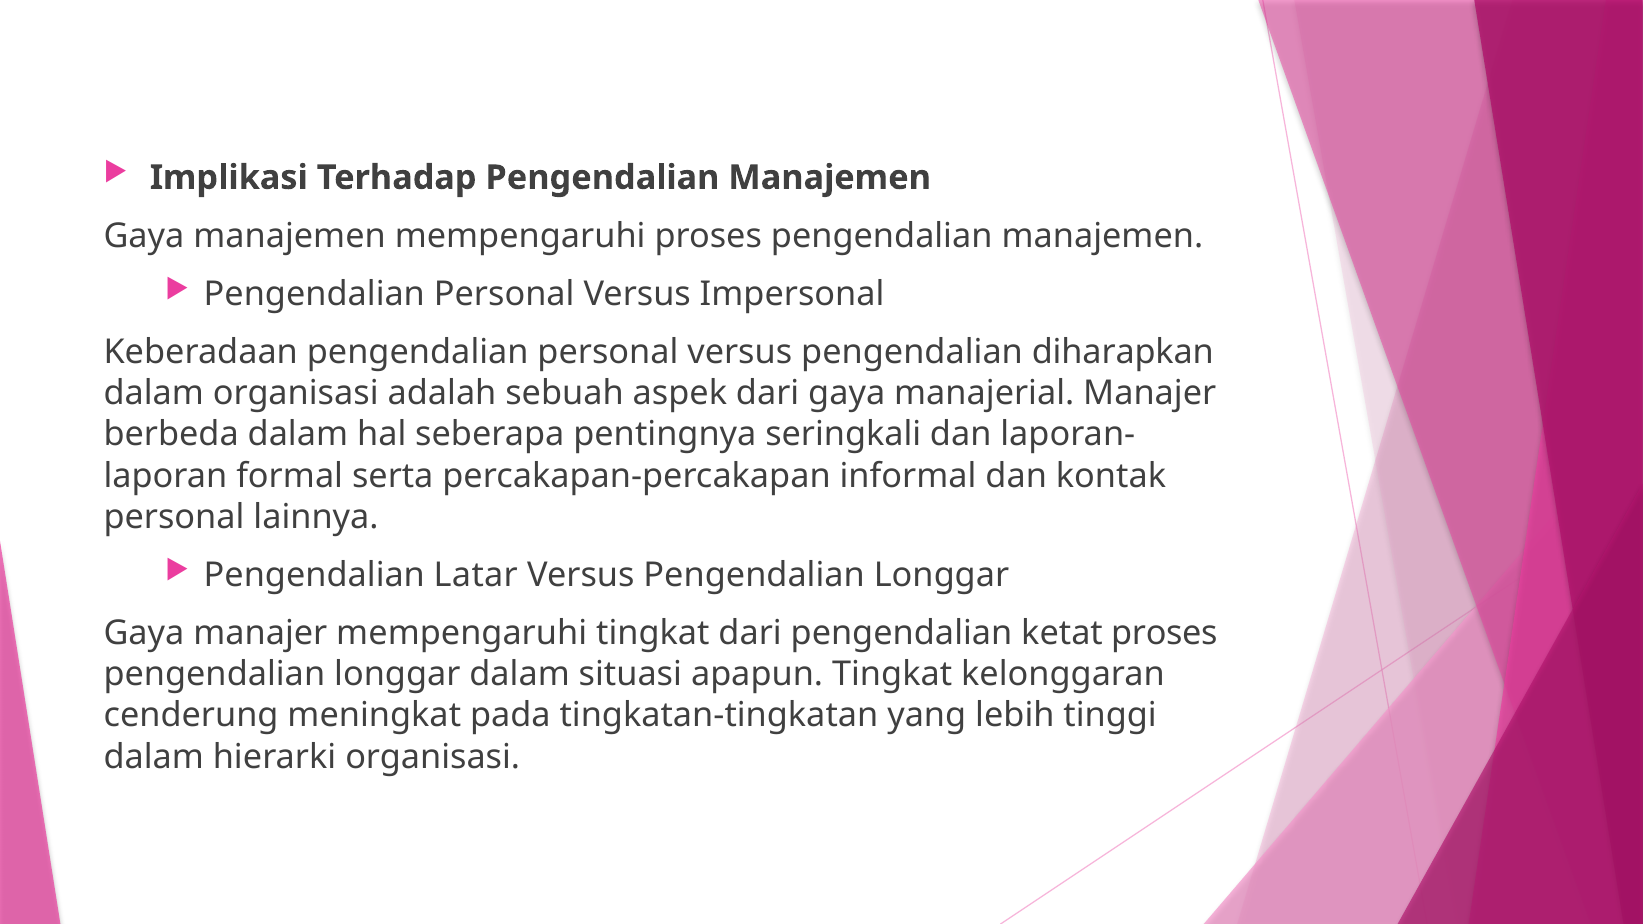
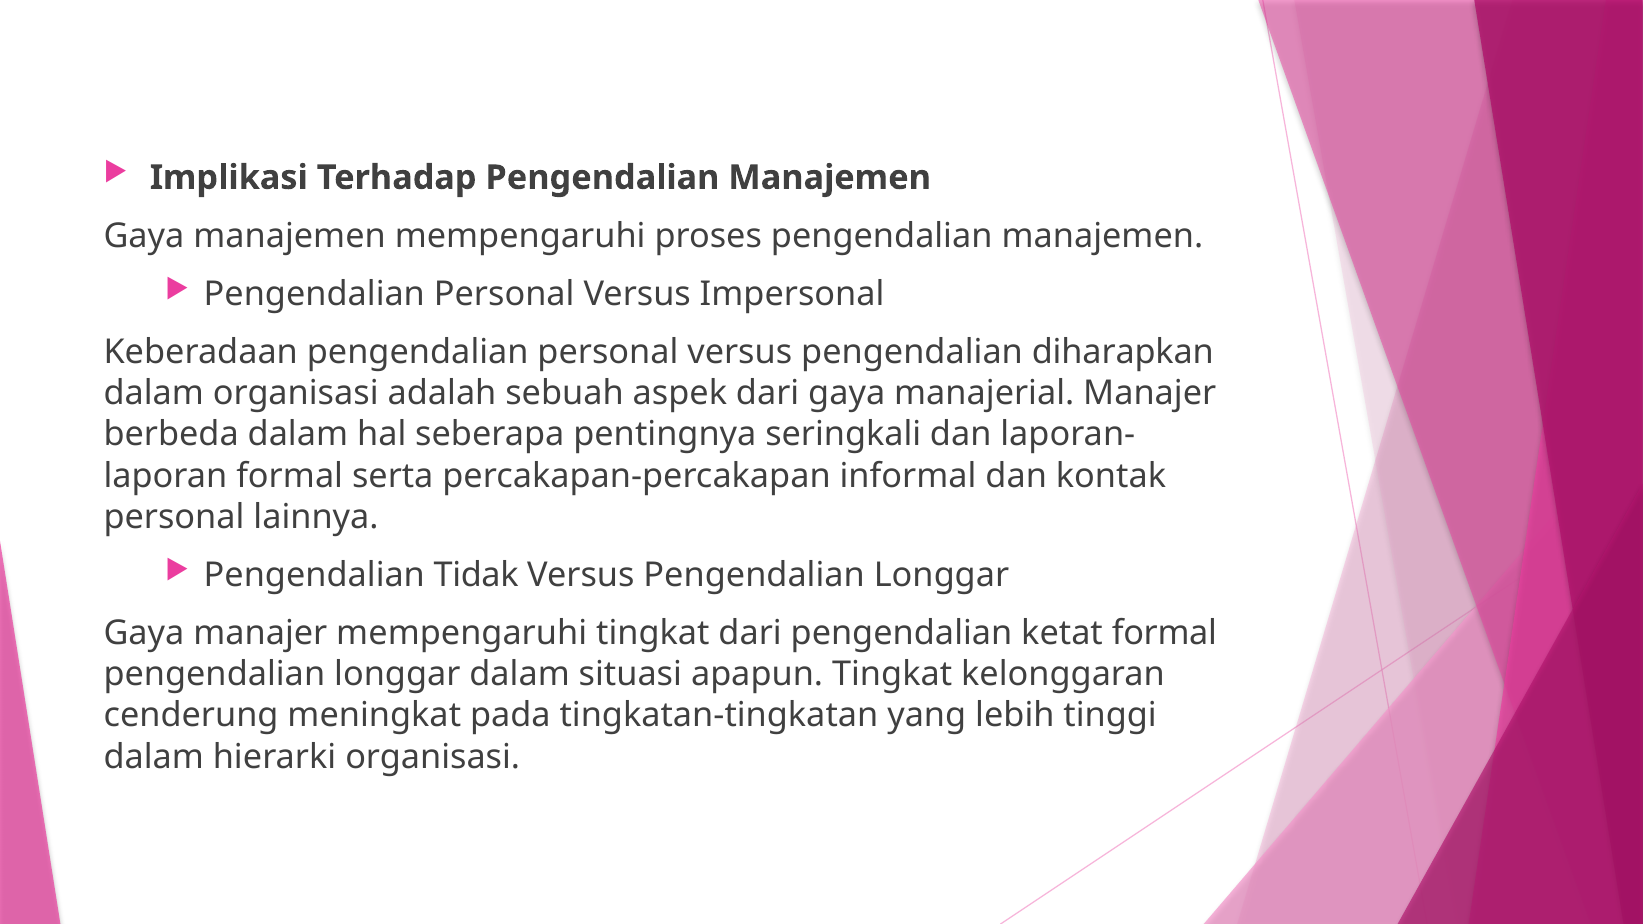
Latar: Latar -> Tidak
ketat proses: proses -> formal
